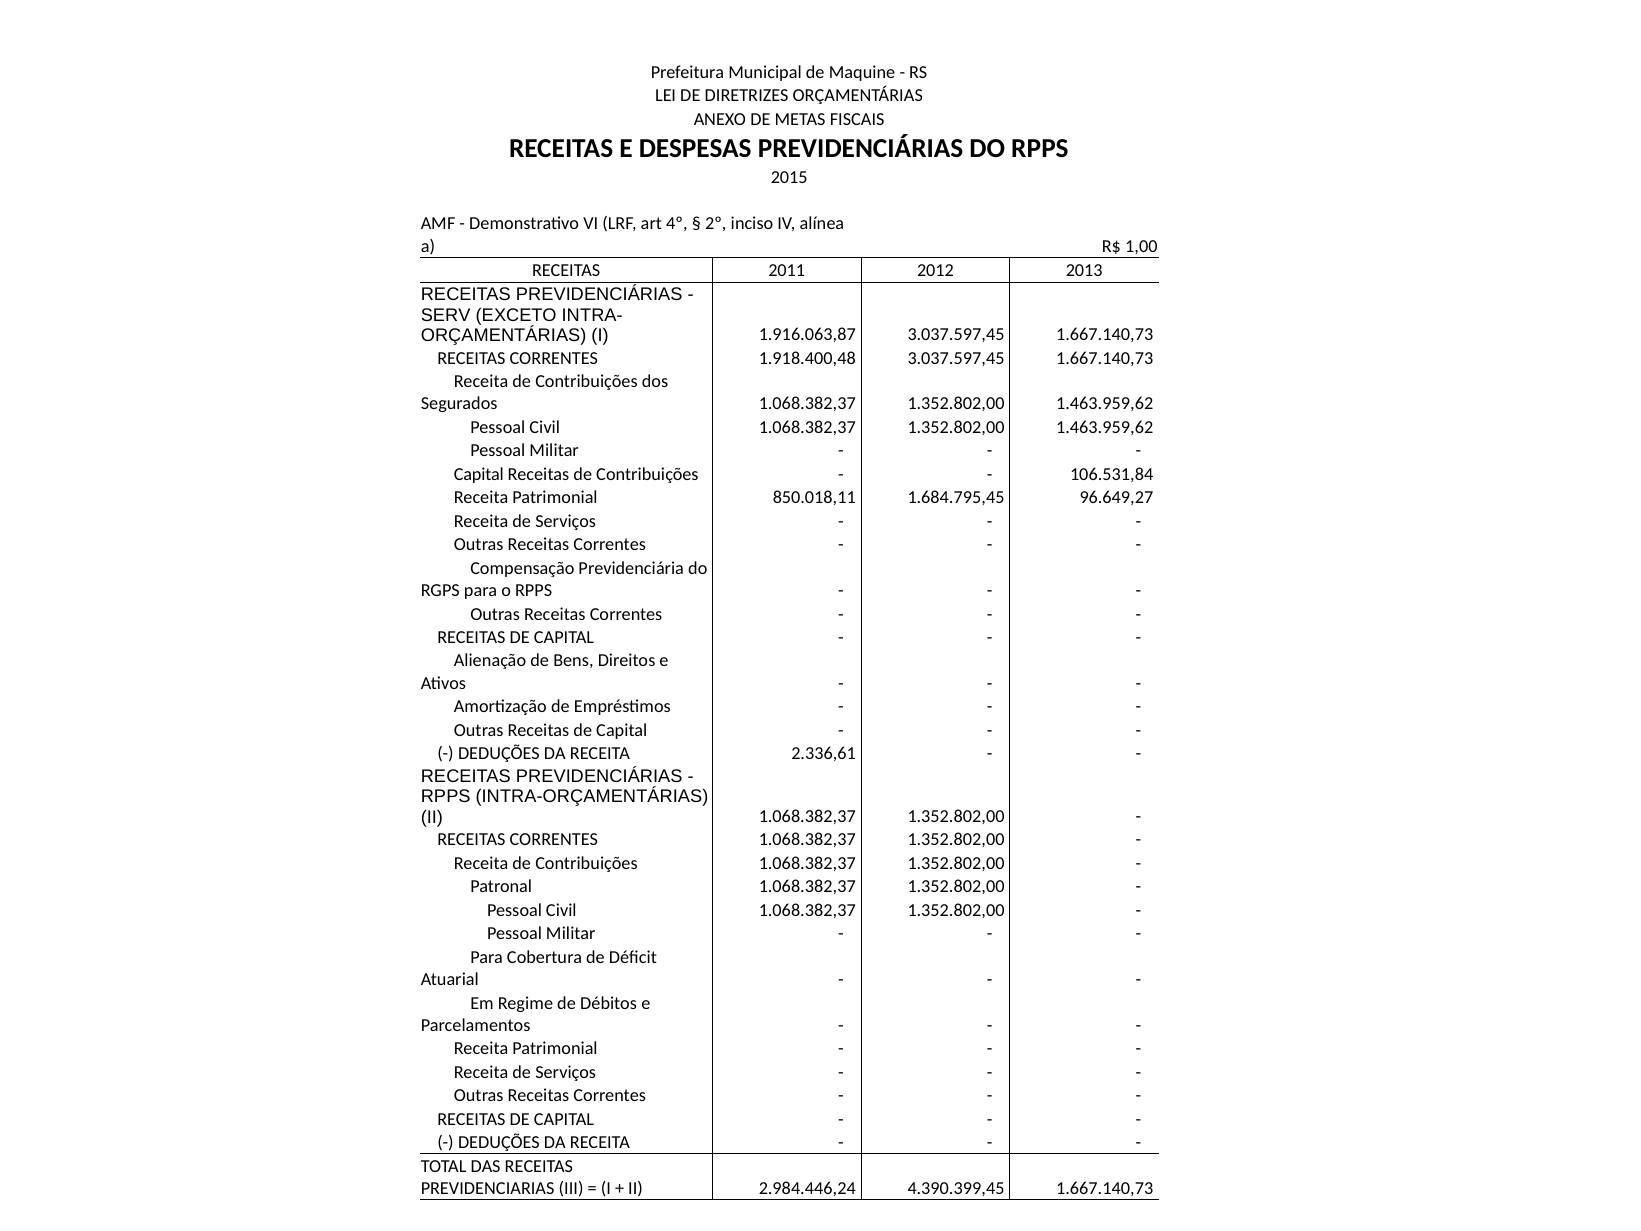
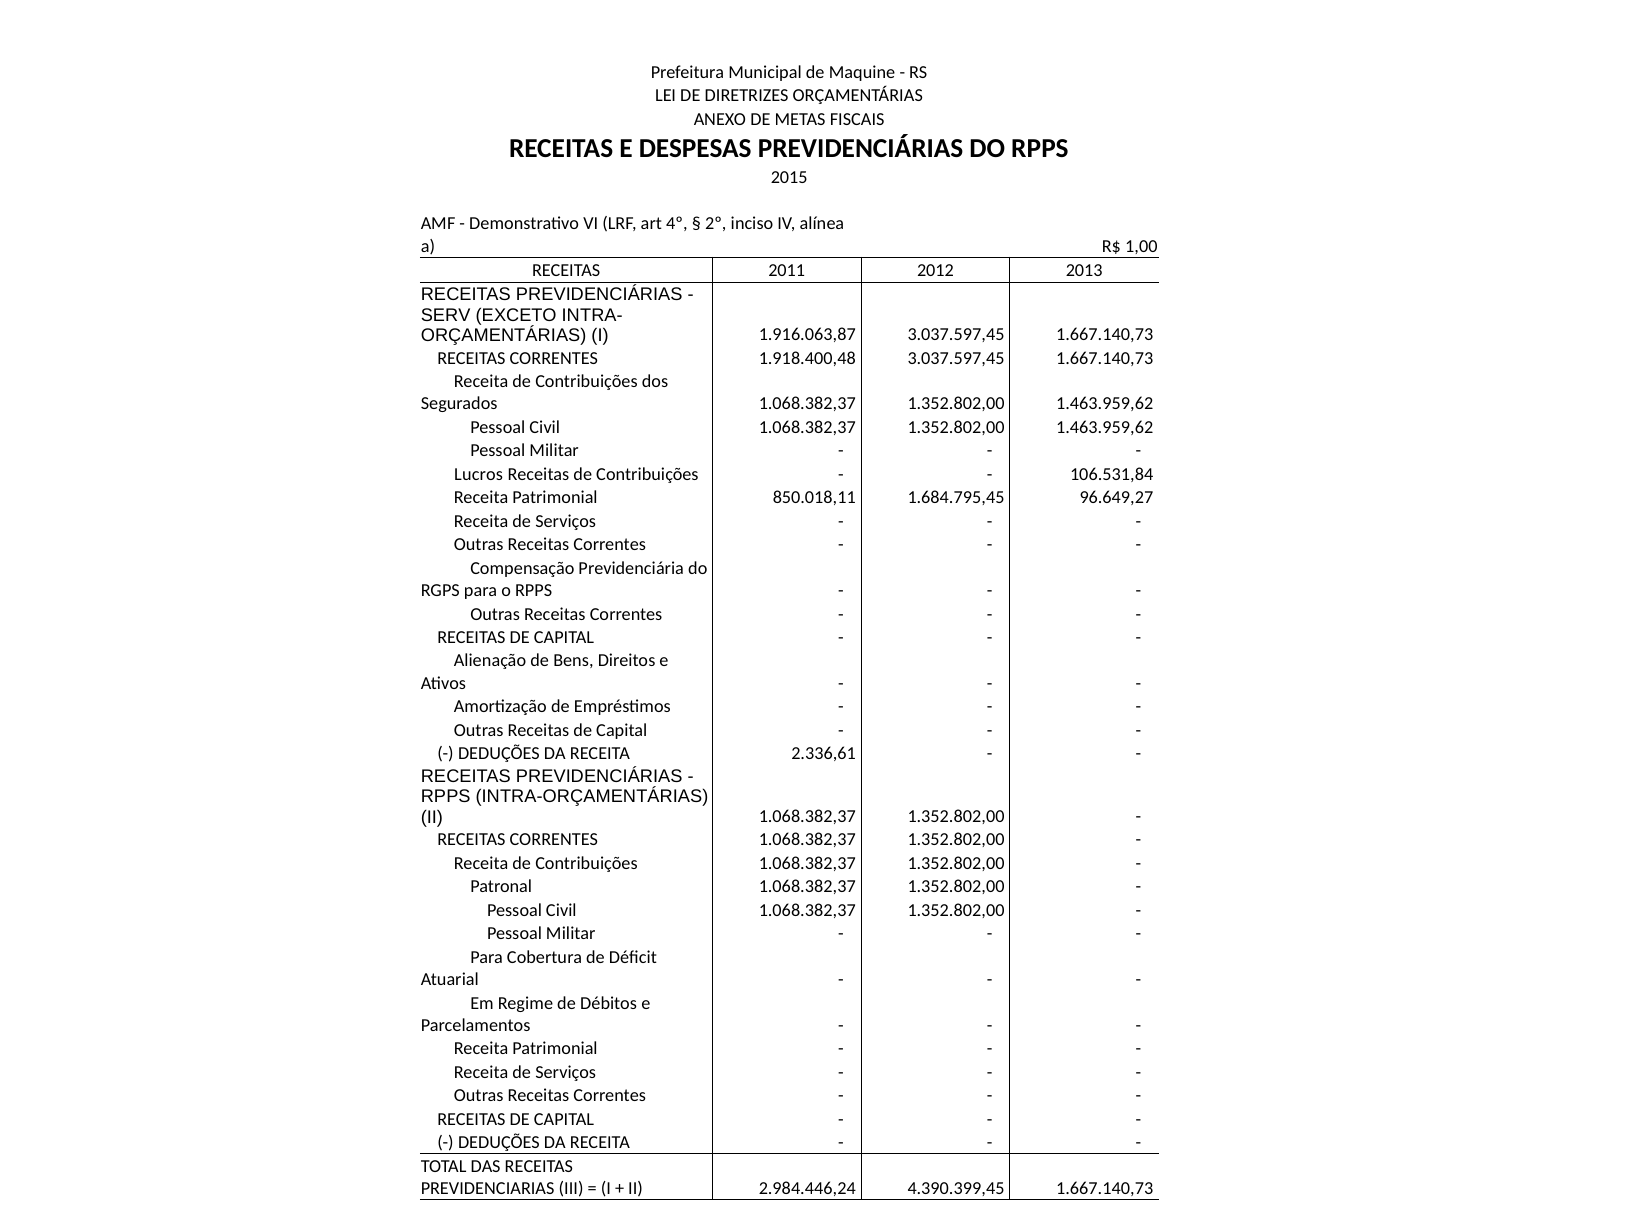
Capital at (479, 474): Capital -> Lucros
